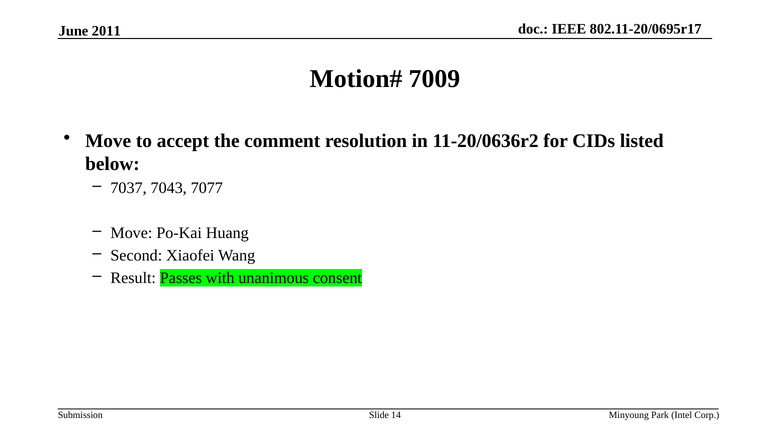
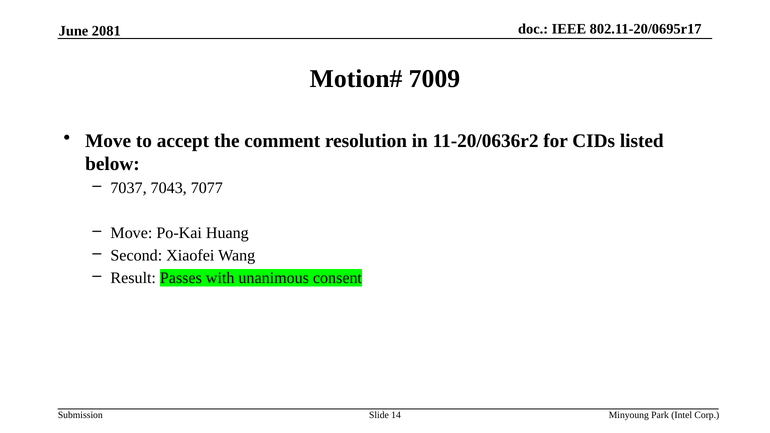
2011: 2011 -> 2081
